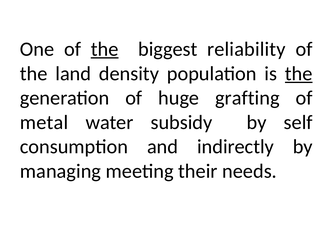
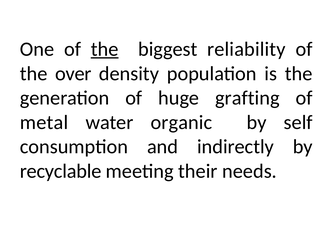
land: land -> over
the at (299, 74) underline: present -> none
subsidy: subsidy -> organic
managing: managing -> recyclable
